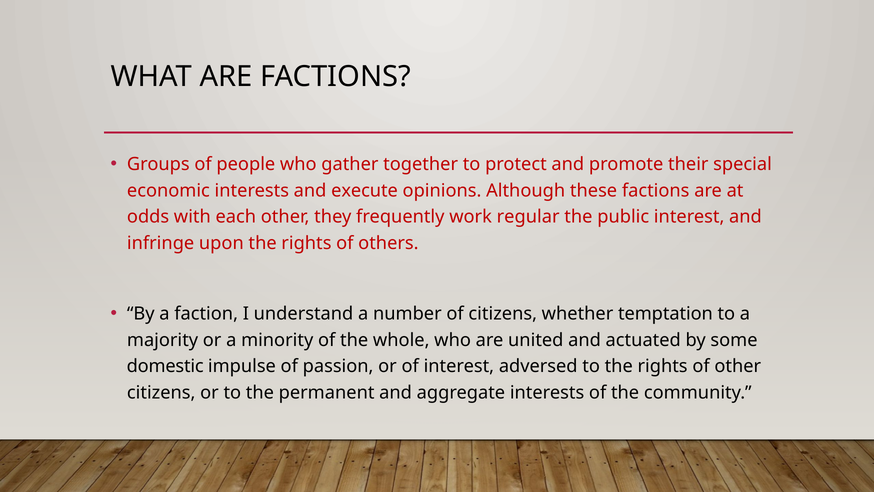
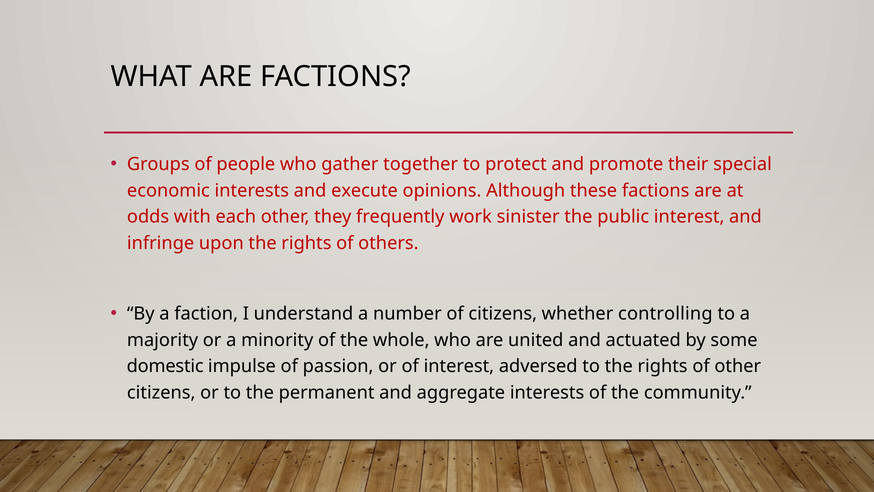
regular: regular -> sinister
temptation: temptation -> controlling
